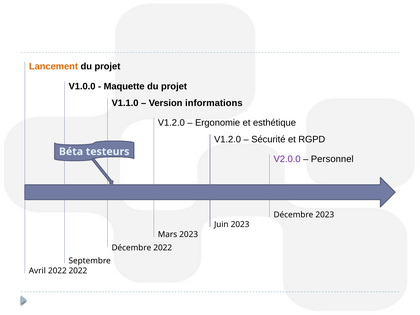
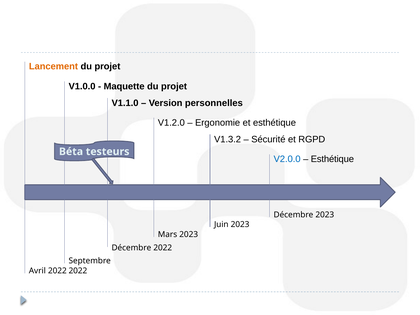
informations: informations -> personnelles
V1.2.0 at (228, 139): V1.2.0 -> V1.3.2
V2.0.0 colour: purple -> blue
Personnel at (332, 159): Personnel -> Esthétique
